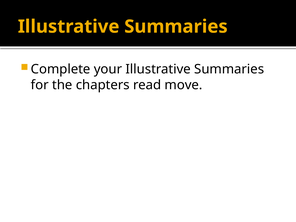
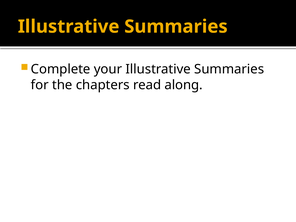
move: move -> along
